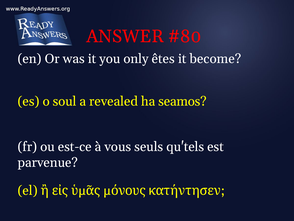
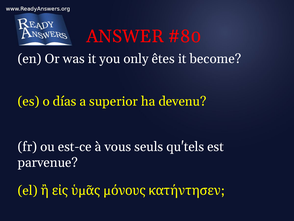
soul: soul -> días
revealed: revealed -> superior
seamos: seamos -> devenu
